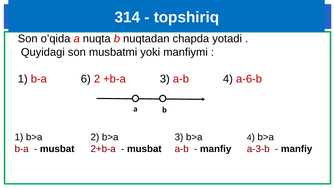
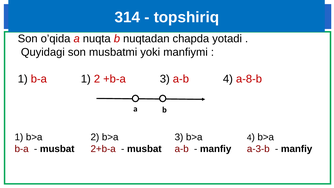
b-a 6: 6 -> 1
a-6-b: a-6-b -> a-8-b
